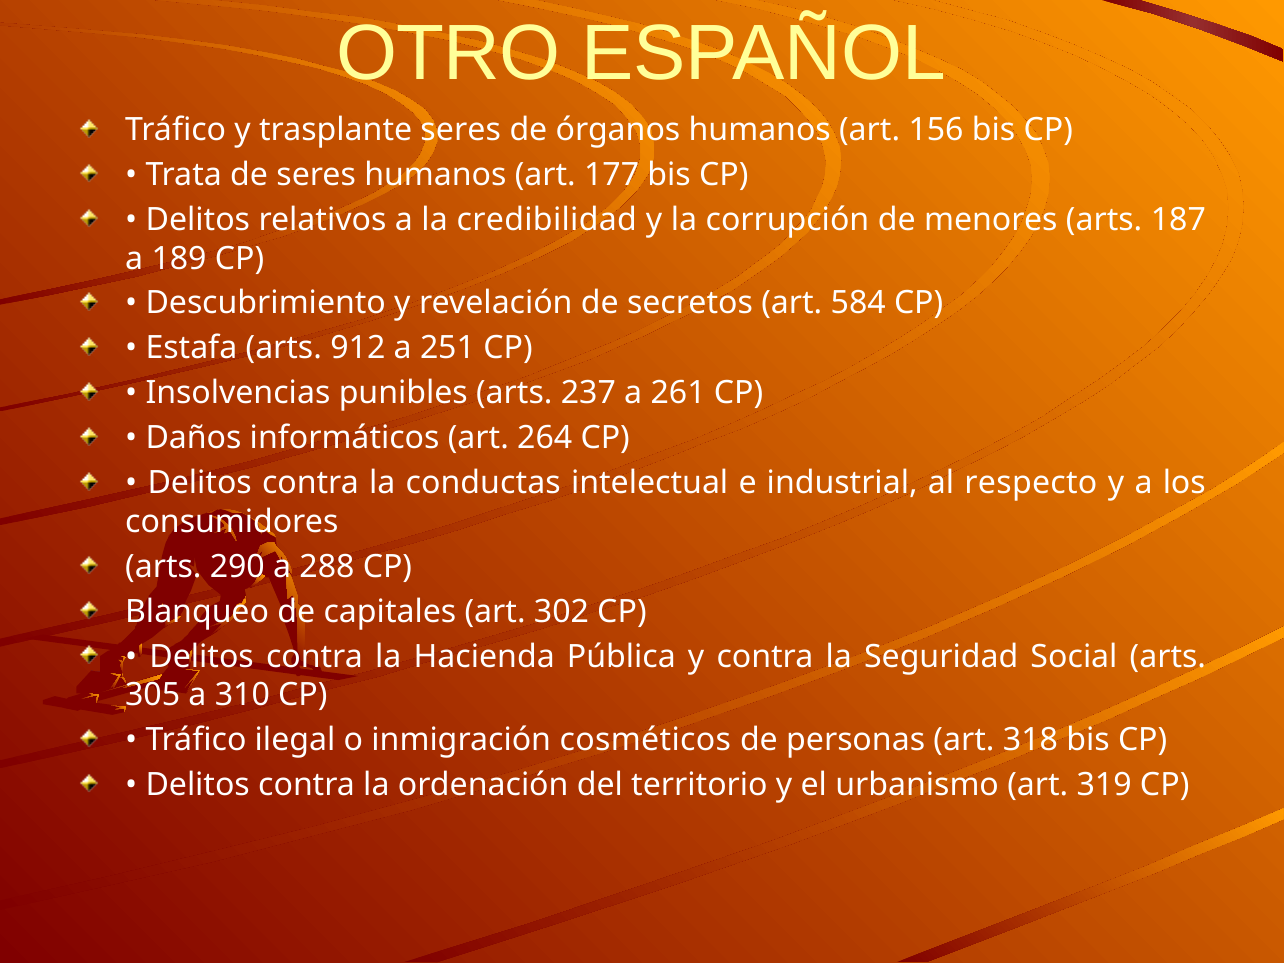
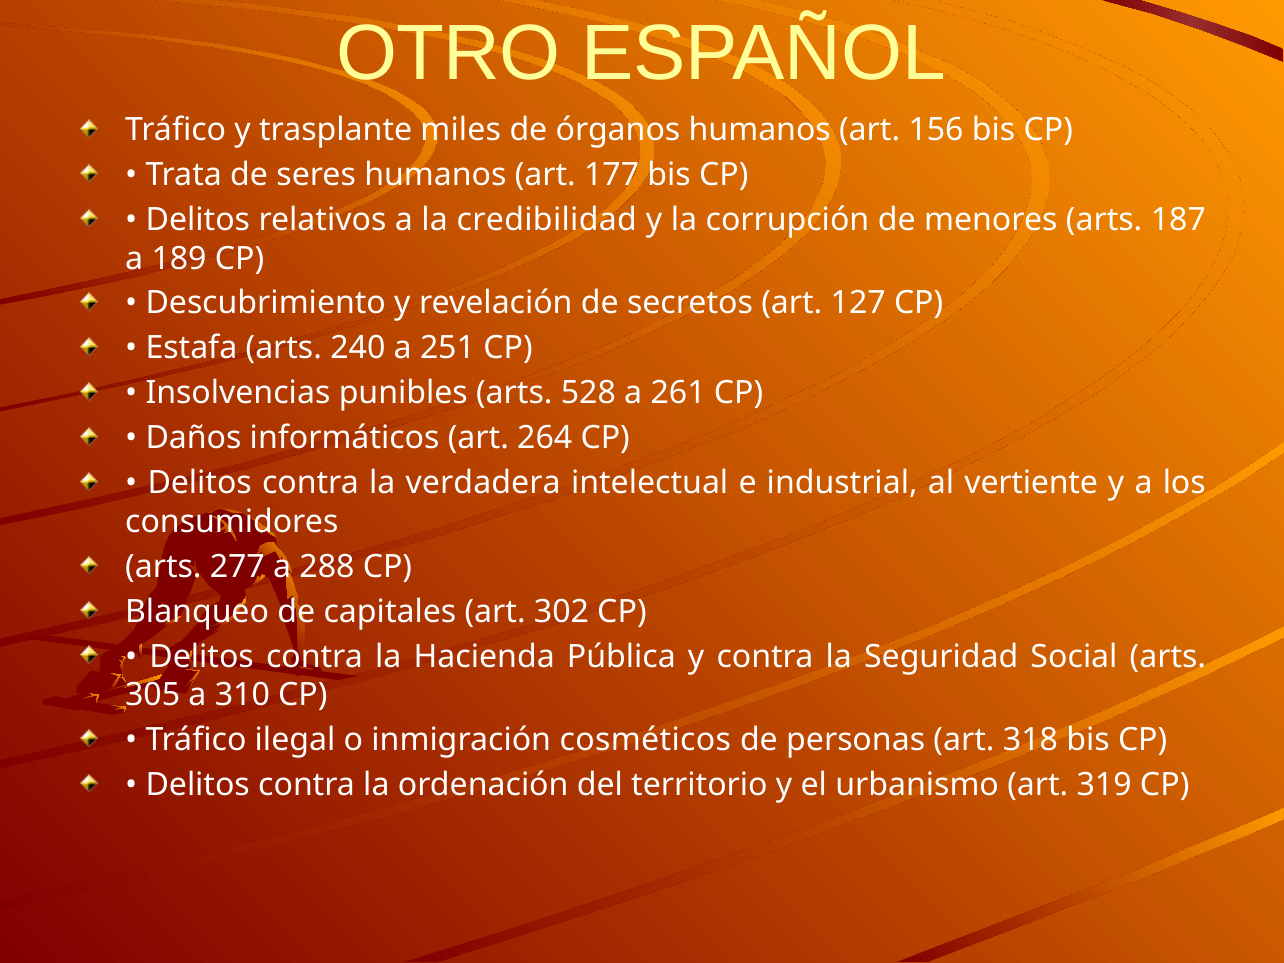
trasplante seres: seres -> miles
584: 584 -> 127
912: 912 -> 240
237: 237 -> 528
conductas: conductas -> verdadera
respecto: respecto -> vertiente
290: 290 -> 277
